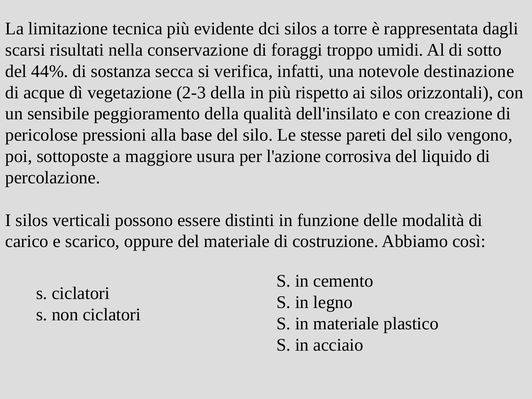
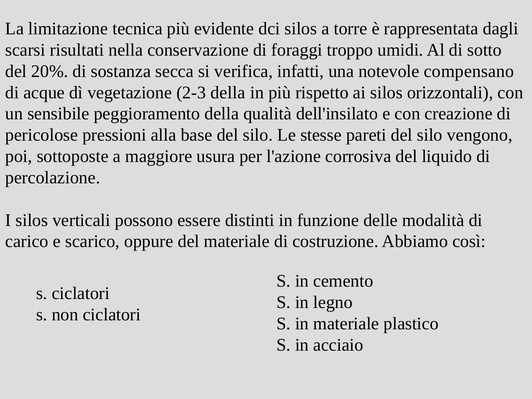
44%: 44% -> 20%
destinazione: destinazione -> compensano
